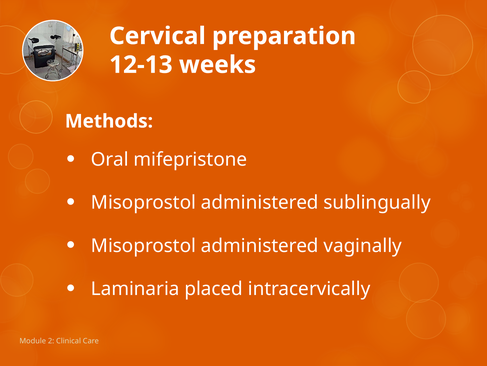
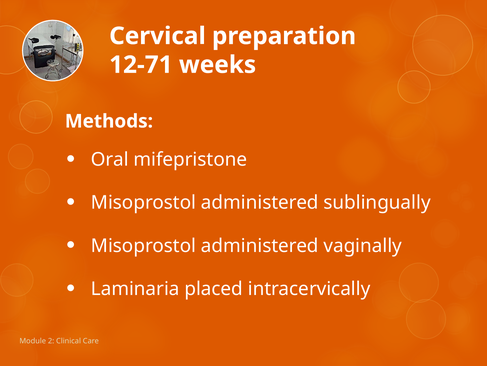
12-13: 12-13 -> 12-71
